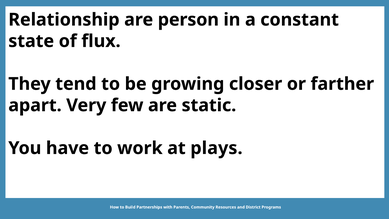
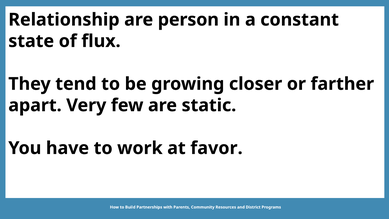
plays: plays -> favor
